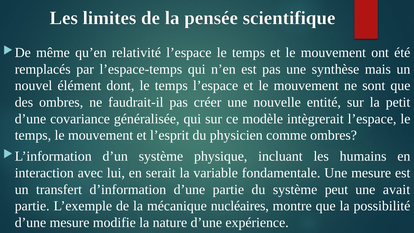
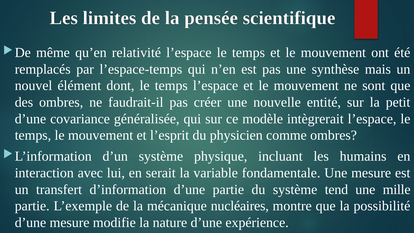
peut: peut -> tend
avait: avait -> mille
